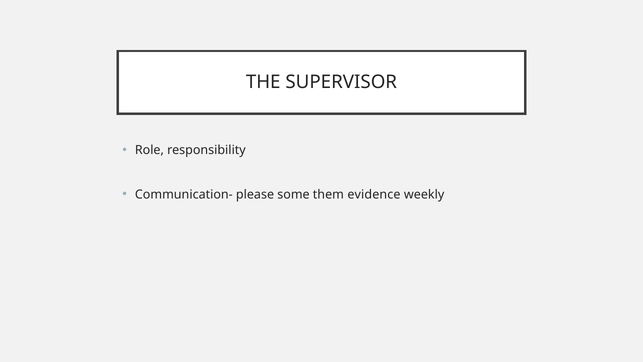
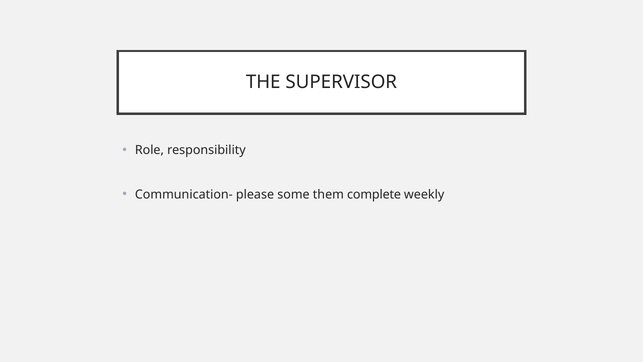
evidence: evidence -> complete
